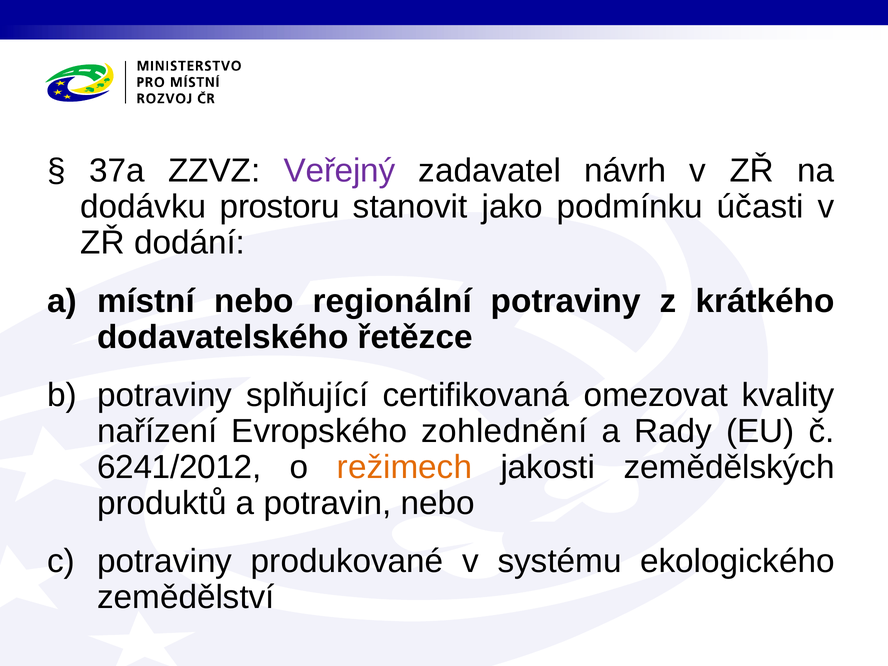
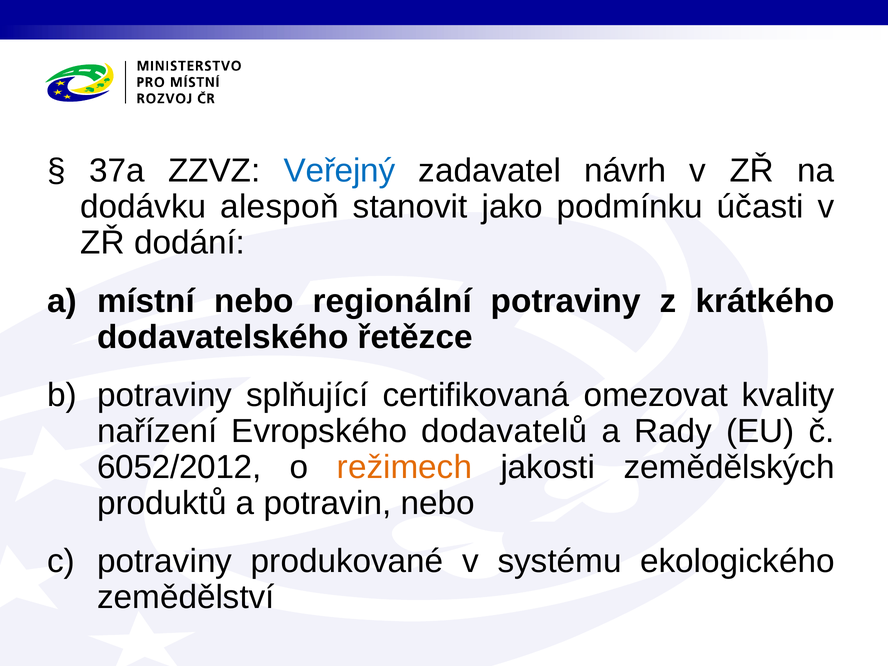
Veřejný colour: purple -> blue
prostoru: prostoru -> alespoň
zohlednění: zohlednění -> dodavatelů
6241/2012: 6241/2012 -> 6052/2012
